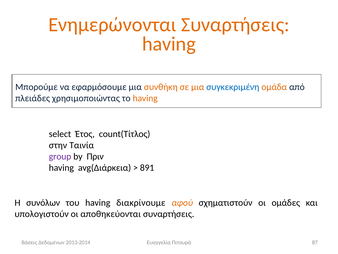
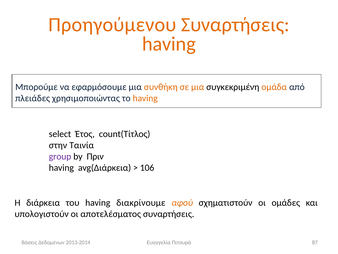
Ενημερώνονται: Ενημερώνονται -> Προηγούμενου
συγκεκριμένη colour: blue -> black
891: 891 -> 106
συνόλων: συνόλων -> διάρκεια
αποθηκεύονται: αποθηκεύονται -> αποτελέσματος
